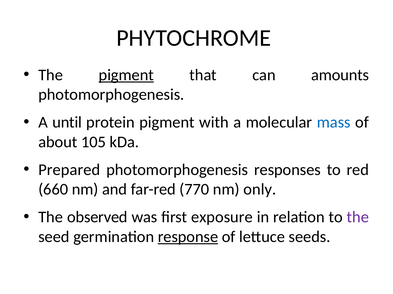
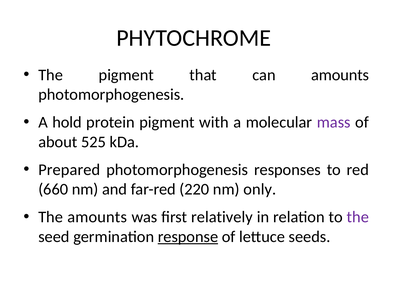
pigment at (126, 75) underline: present -> none
until: until -> hold
mass colour: blue -> purple
105: 105 -> 525
770: 770 -> 220
The observed: observed -> amounts
exposure: exposure -> relatively
